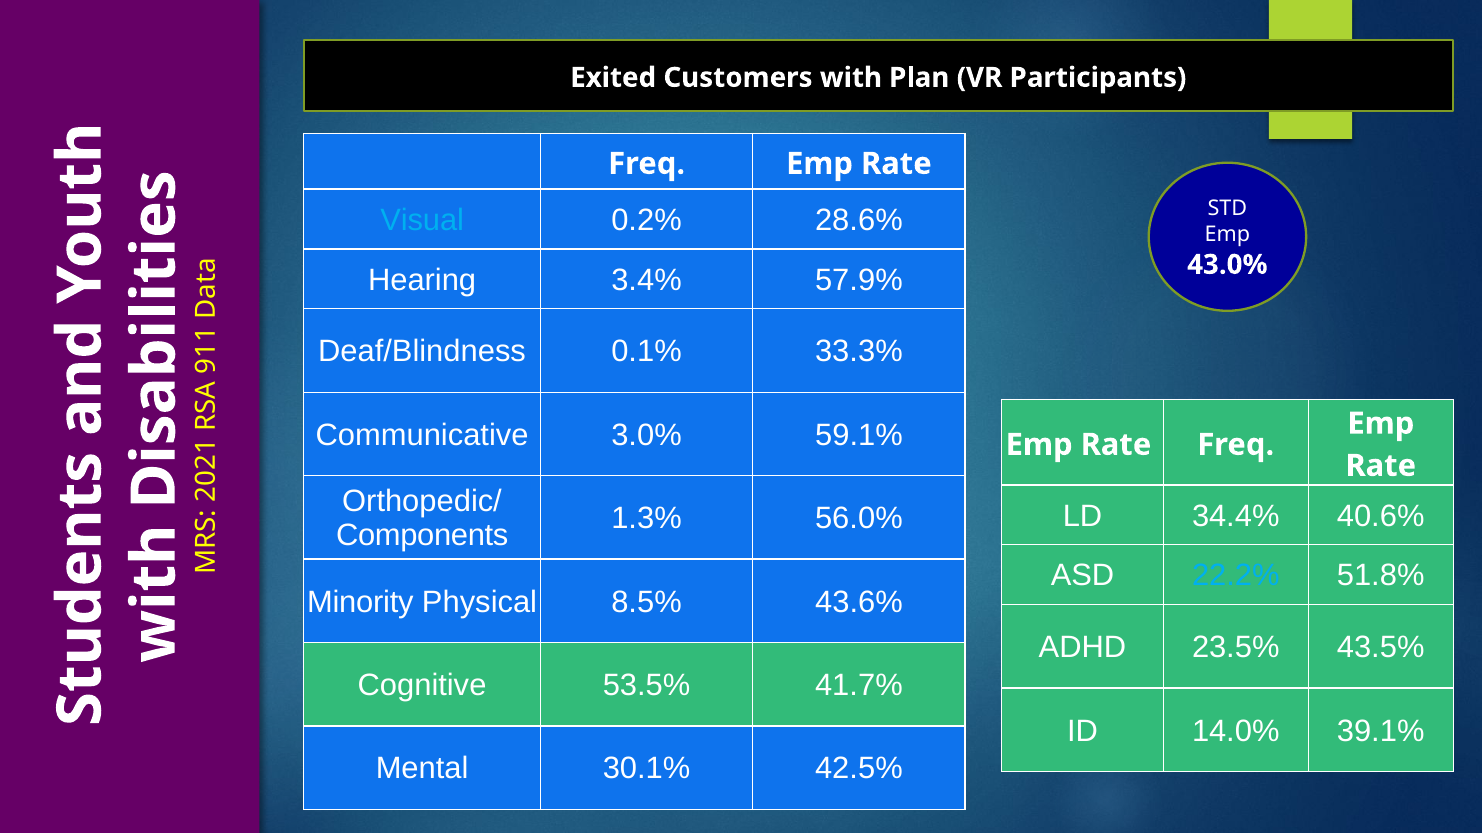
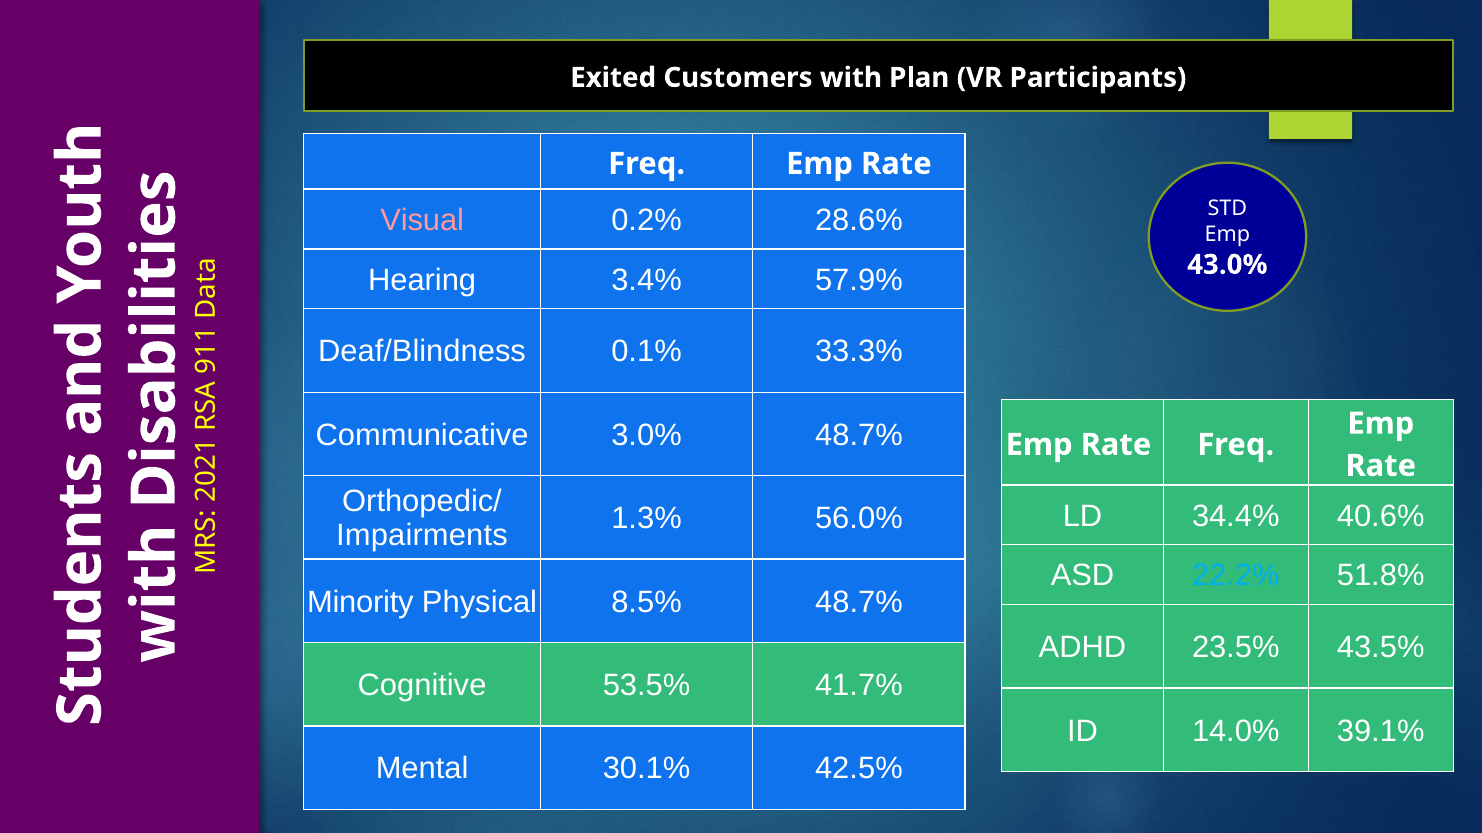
Visual colour: light blue -> pink
3.0% 59.1%: 59.1% -> 48.7%
Components: Components -> Impairments
8.5% 43.6%: 43.6% -> 48.7%
